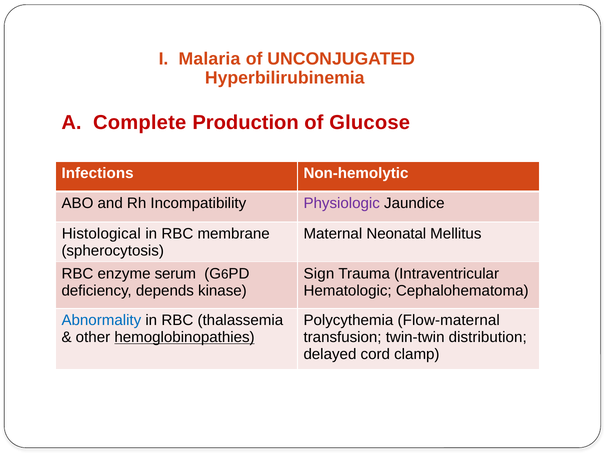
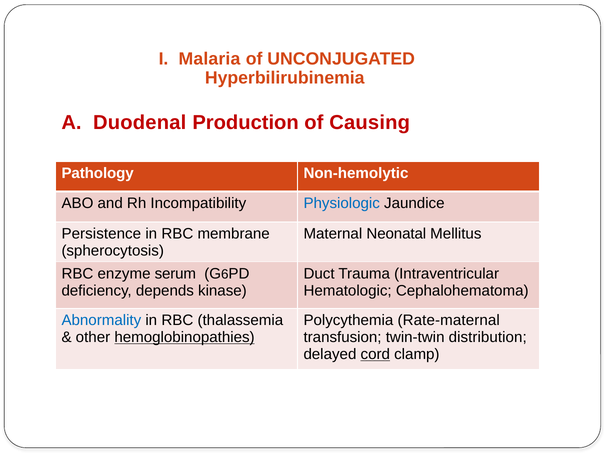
Complete: Complete -> Duodenal
Glucose: Glucose -> Causing
Infections: Infections -> Pathology
Physiologic colour: purple -> blue
Histological: Histological -> Persistence
Sign: Sign -> Duct
Flow-maternal: Flow-maternal -> Rate-maternal
cord underline: none -> present
